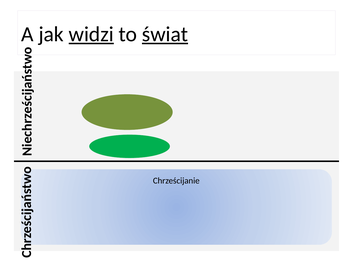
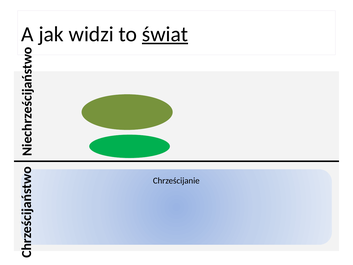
widzi underline: present -> none
